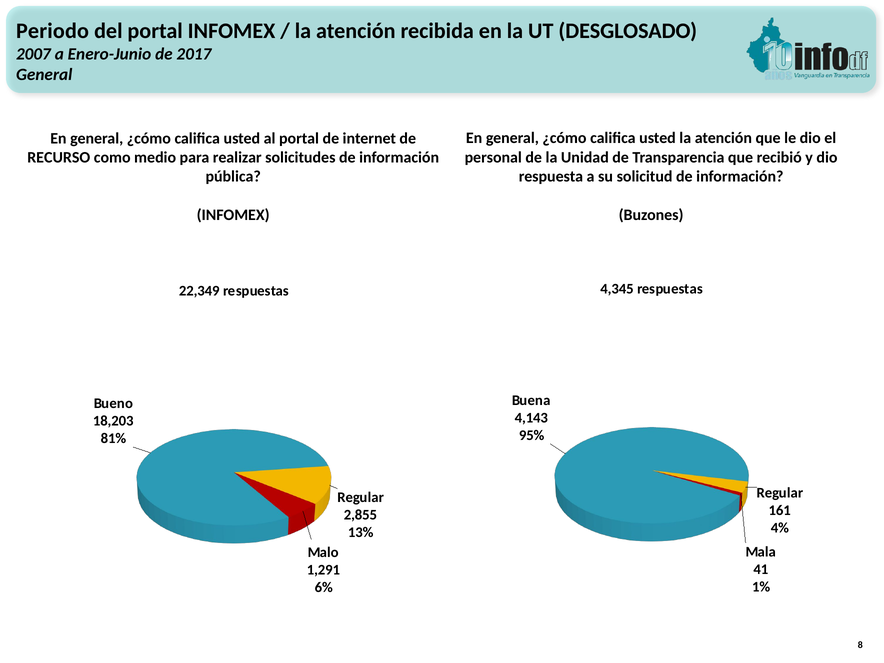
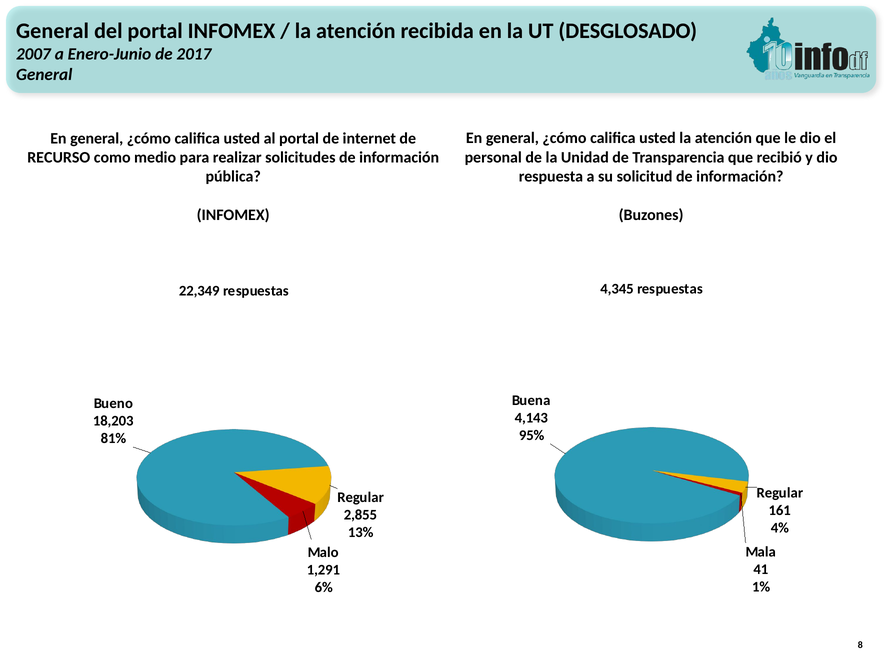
Periodo at (52, 31): Periodo -> General
